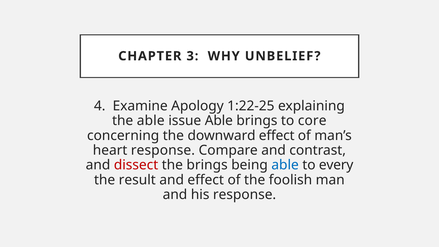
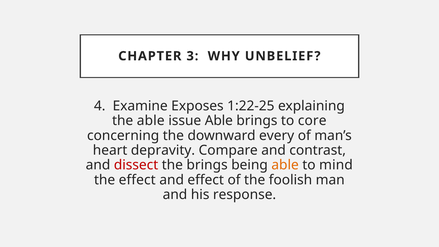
Apology: Apology -> Exposes
downward effect: effect -> every
heart response: response -> depravity
able at (285, 165) colour: blue -> orange
every: every -> mind
the result: result -> effect
